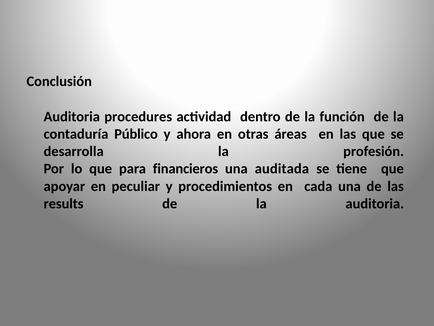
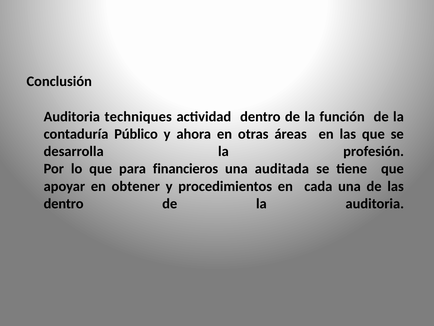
procedures: procedures -> techniques
peculiar: peculiar -> obtener
results at (64, 203): results -> dentro
